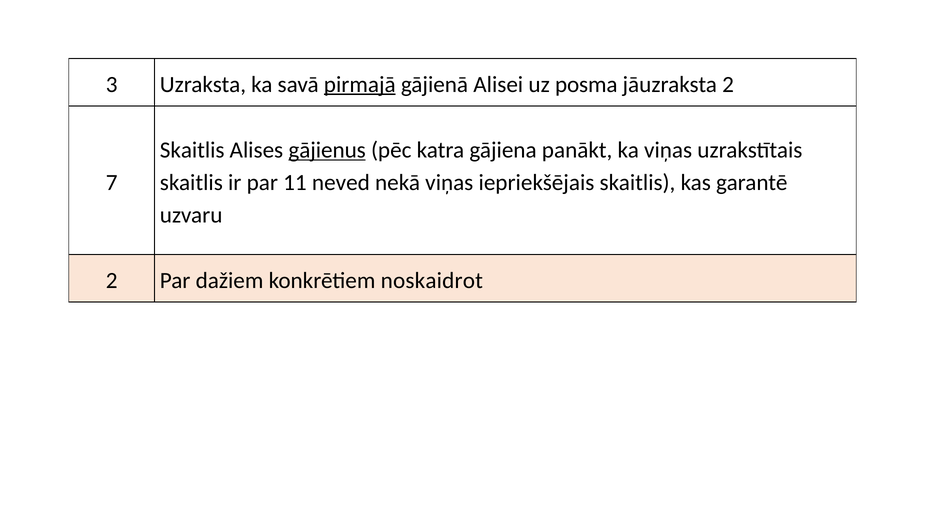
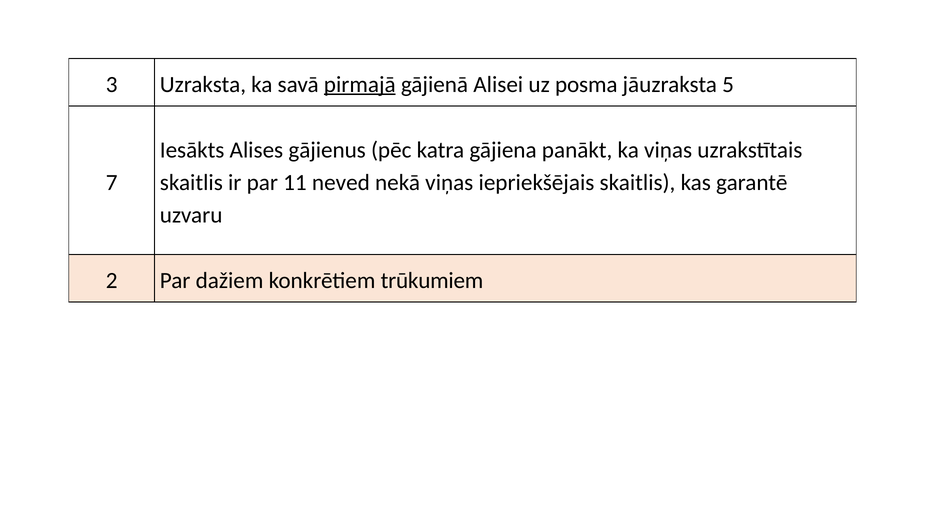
jāuzraksta 2: 2 -> 5
Skaitlis at (192, 150): Skaitlis -> Iesākts
gājienus underline: present -> none
noskaidrot: noskaidrot -> trūkumiem
